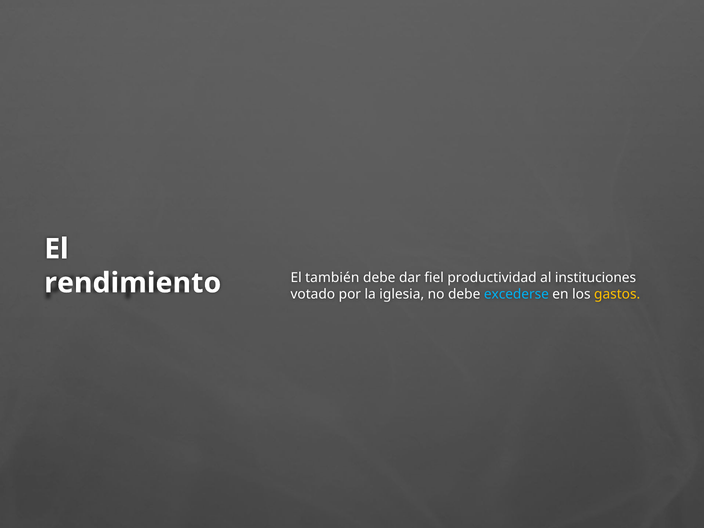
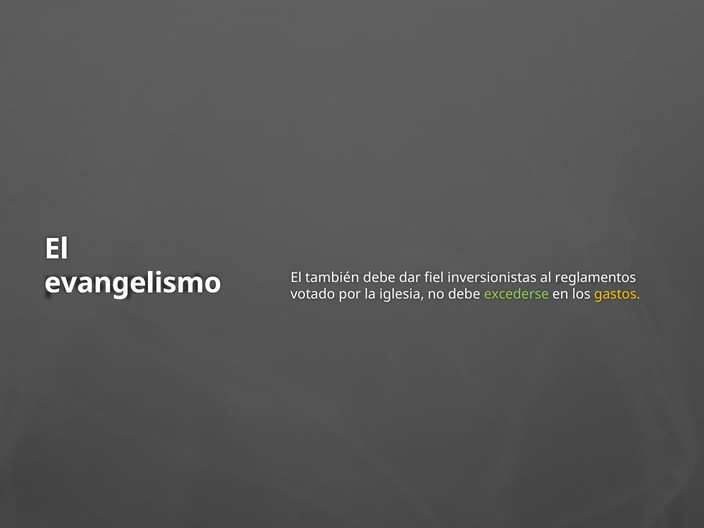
rendimiento: rendimiento -> evangelismo
productividad: productividad -> inversionistas
instituciones: instituciones -> reglamentos
excederse colour: light blue -> light green
